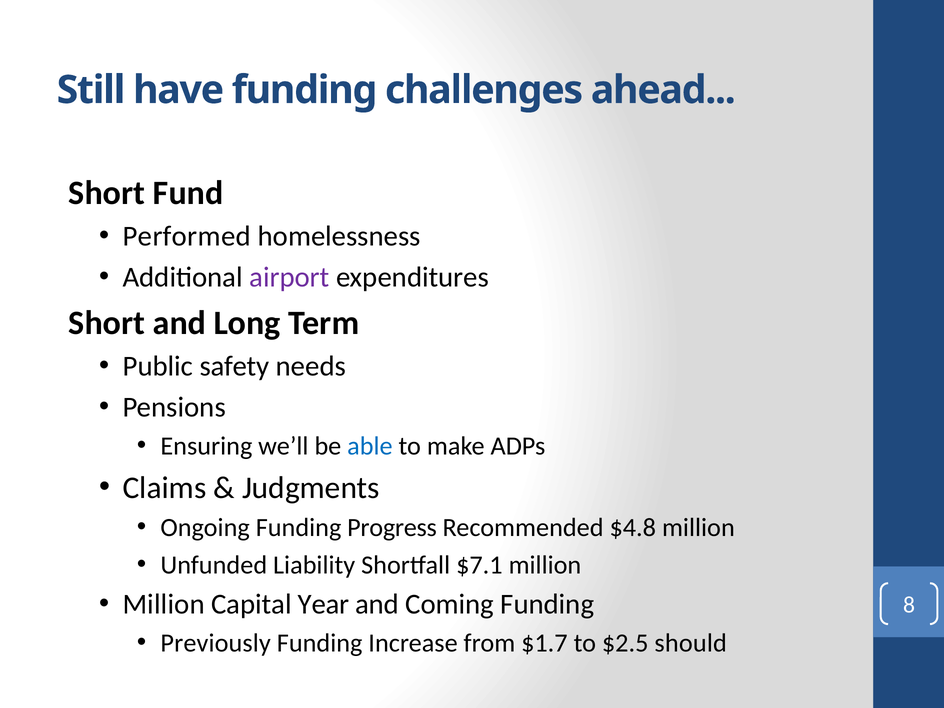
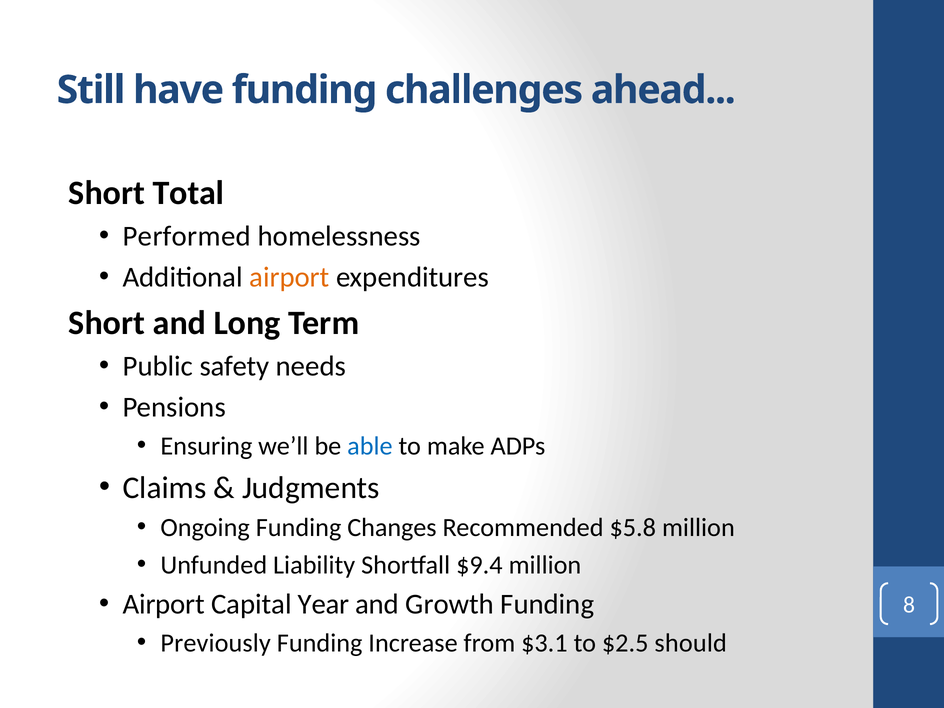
Fund: Fund -> Total
airport at (289, 277) colour: purple -> orange
Progress: Progress -> Changes
$4.8: $4.8 -> $5.8
$7.1: $7.1 -> $9.4
Million at (164, 604): Million -> Airport
Coming: Coming -> Growth
$1.7: $1.7 -> $3.1
